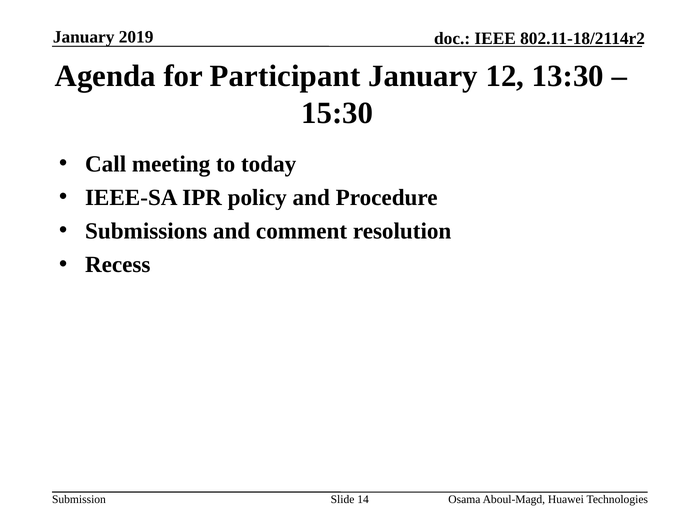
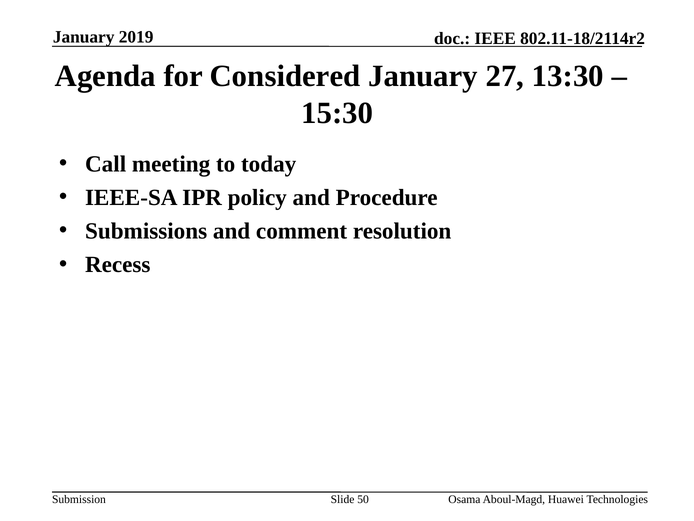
Participant: Participant -> Considered
12: 12 -> 27
14: 14 -> 50
